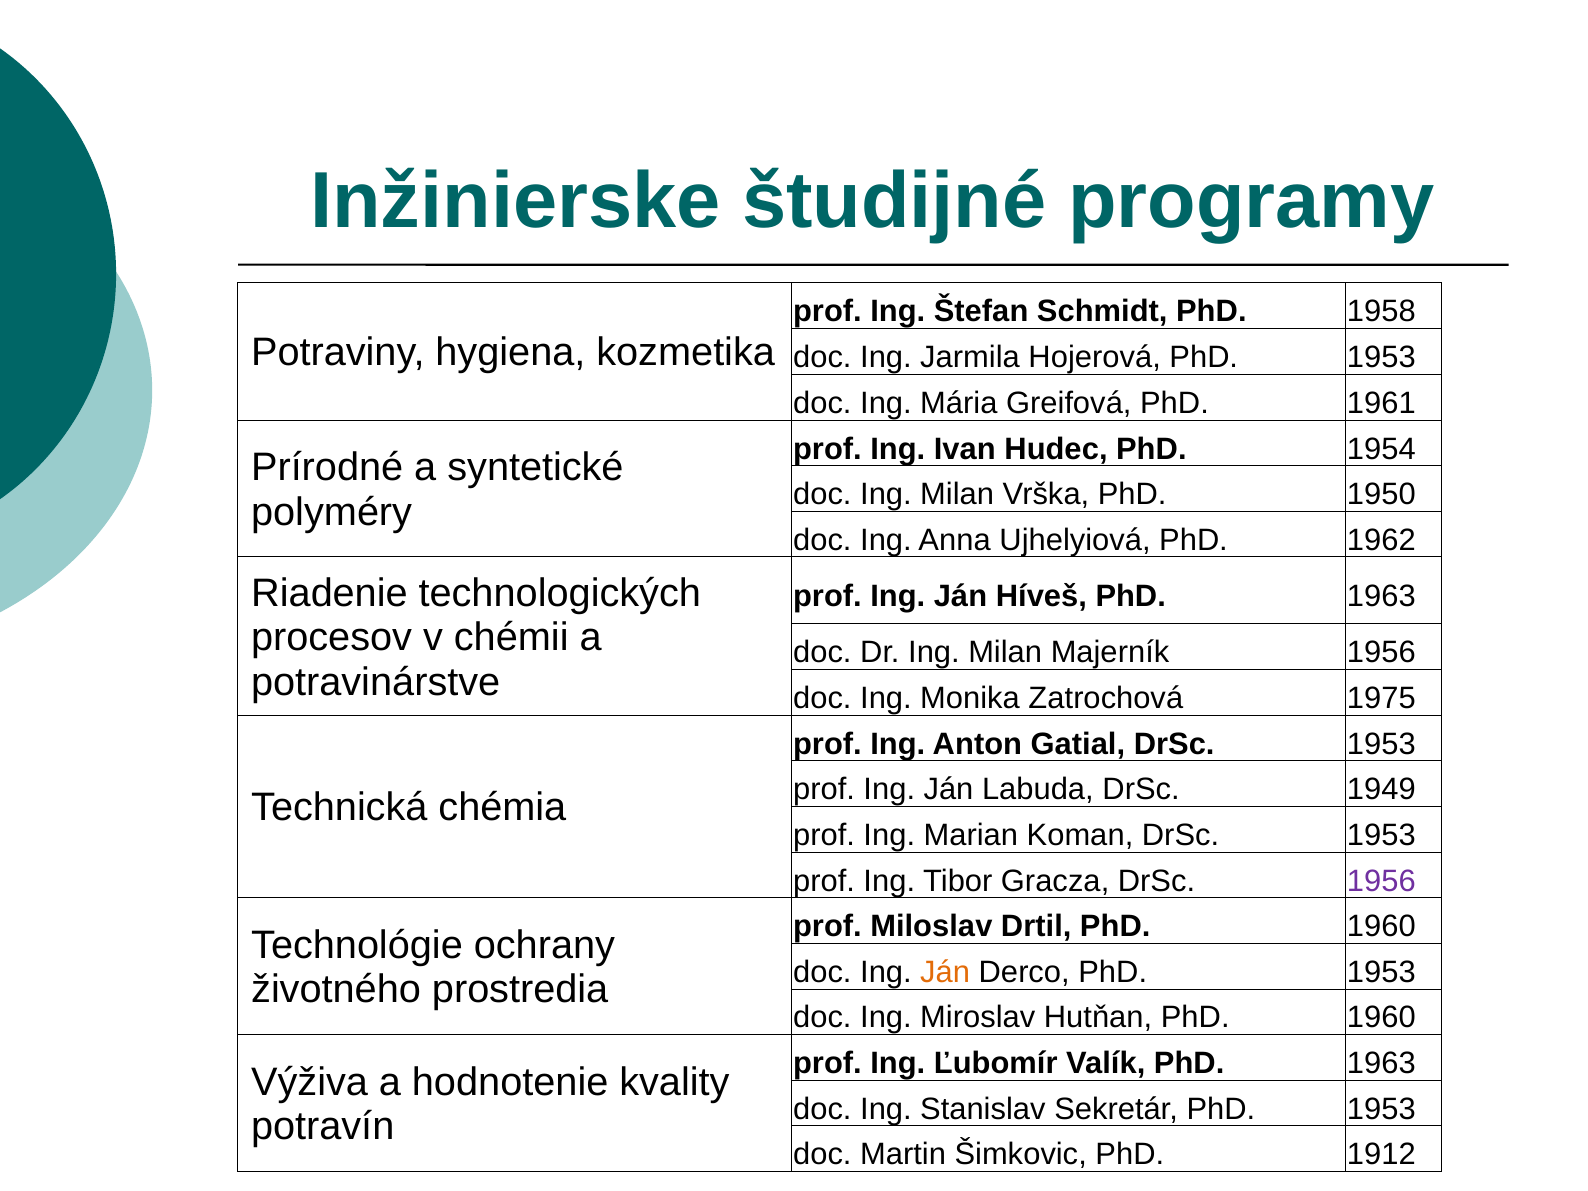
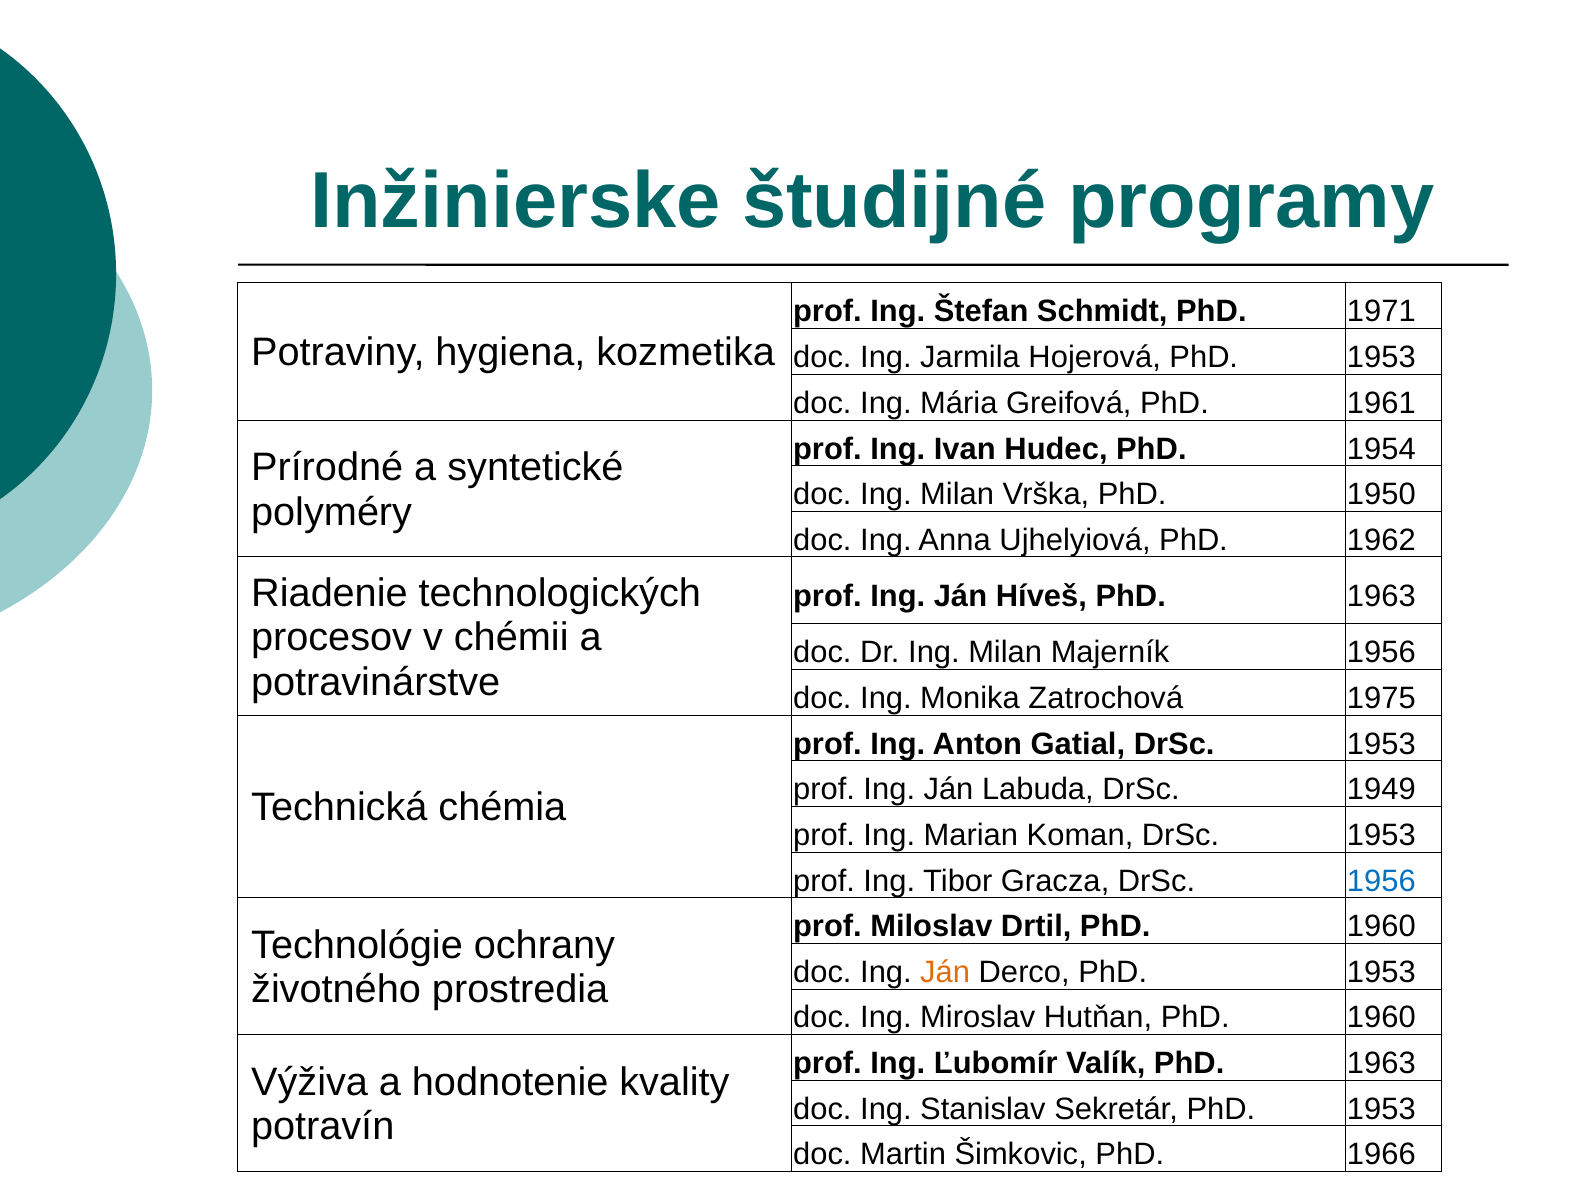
1958: 1958 -> 1971
1956 at (1381, 881) colour: purple -> blue
1912: 1912 -> 1966
